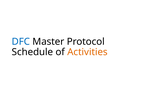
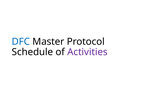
Activities colour: orange -> purple
